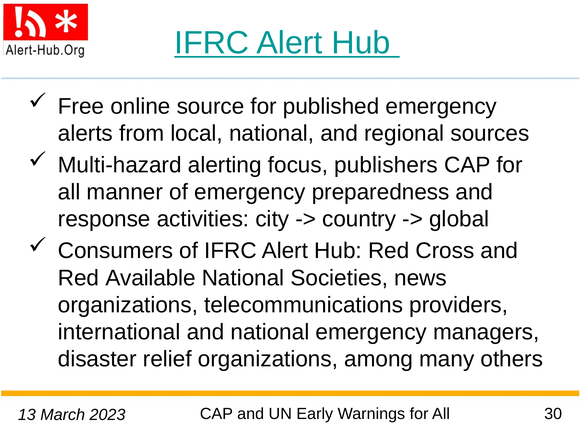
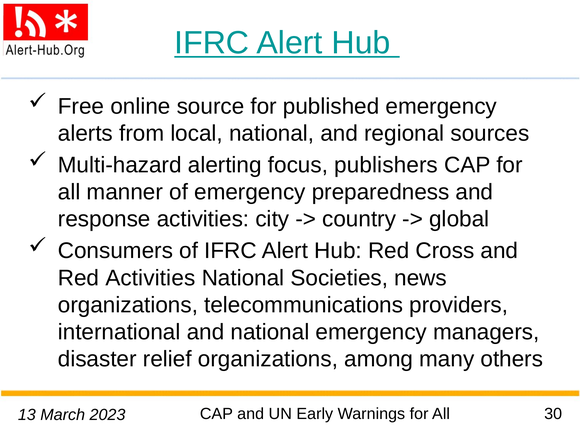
Red Available: Available -> Activities
